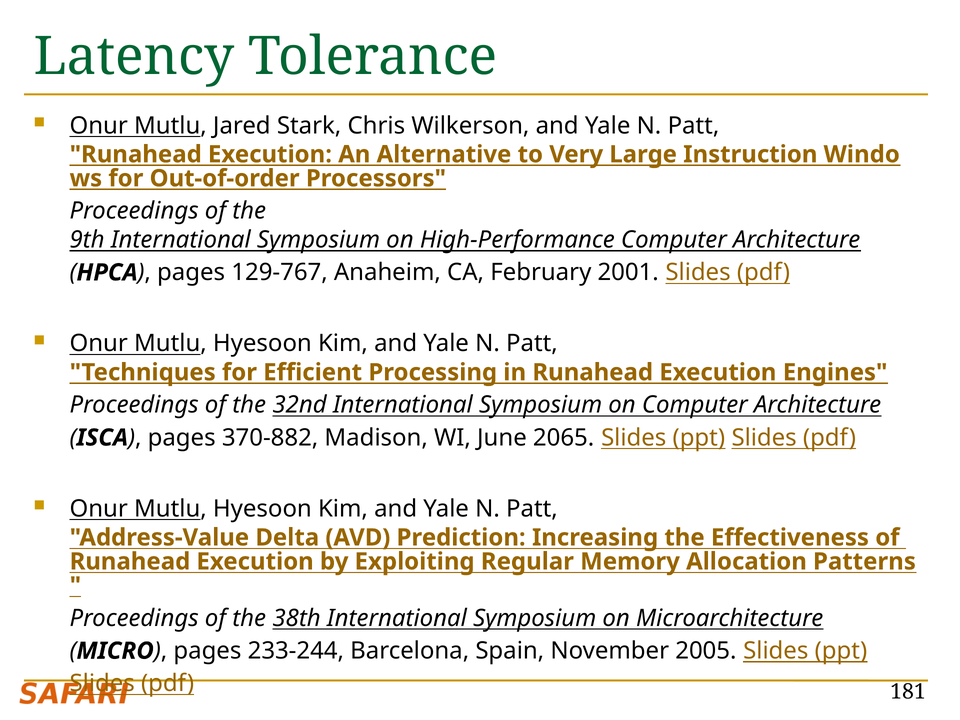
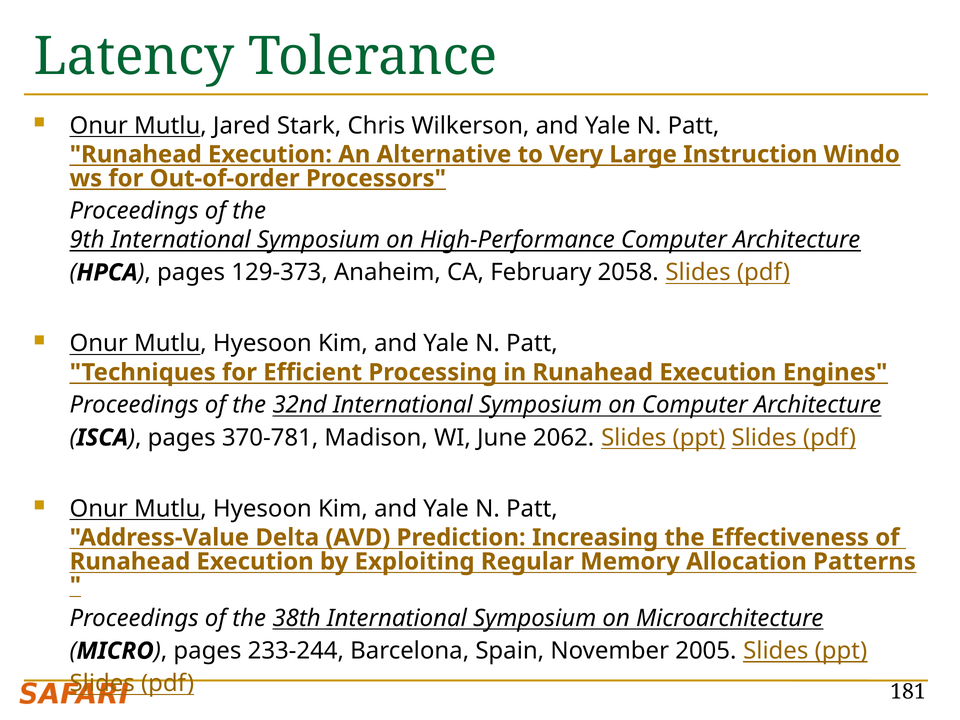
129-767: 129-767 -> 129-373
2001: 2001 -> 2058
370-882: 370-882 -> 370-781
2065: 2065 -> 2062
